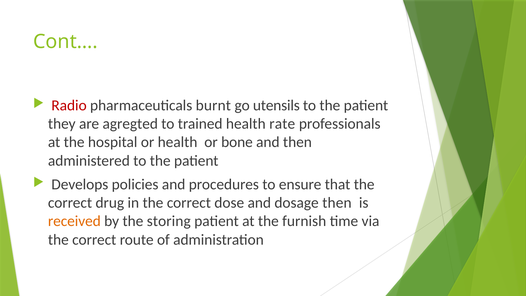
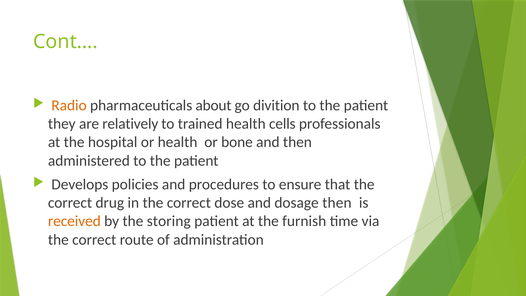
Radio colour: red -> orange
burnt: burnt -> about
utensils: utensils -> divition
agregted: agregted -> relatively
rate: rate -> cells
